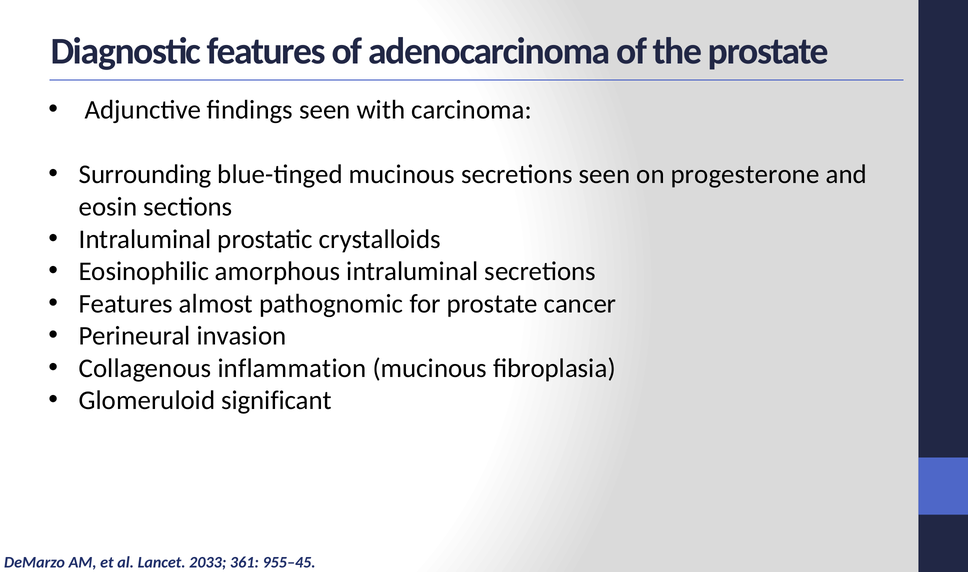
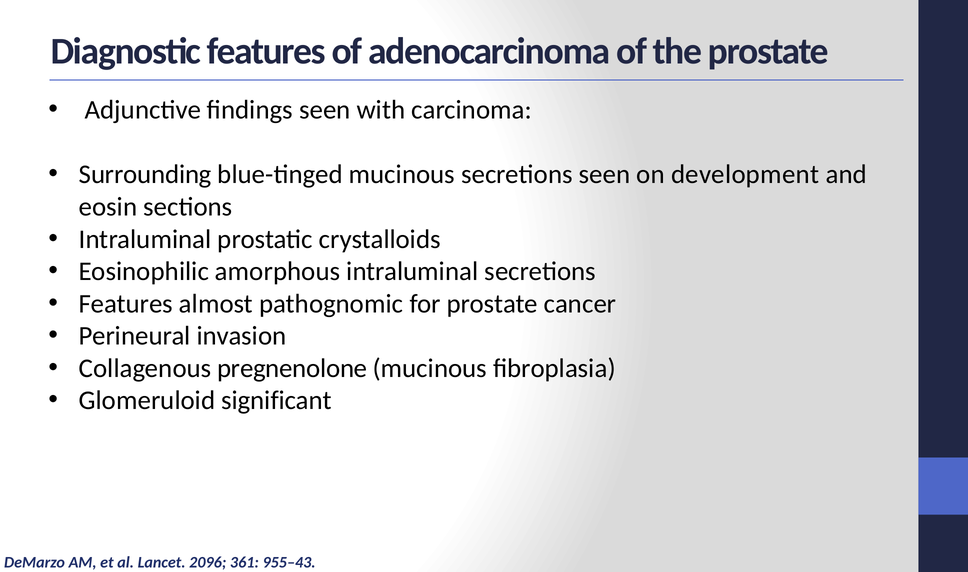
progesterone: progesterone -> development
inflammation: inflammation -> pregnenolone
2033: 2033 -> 2096
955–45: 955–45 -> 955–43
